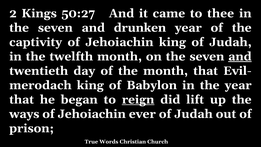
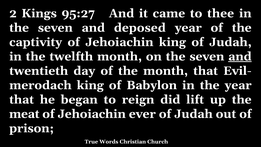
50:27: 50:27 -> 95:27
drunken: drunken -> deposed
reign underline: present -> none
ways: ways -> meat
